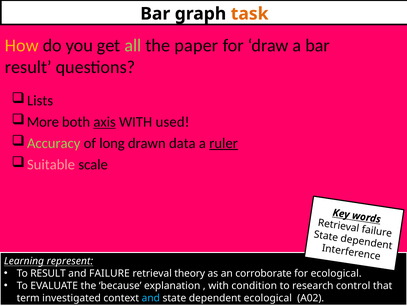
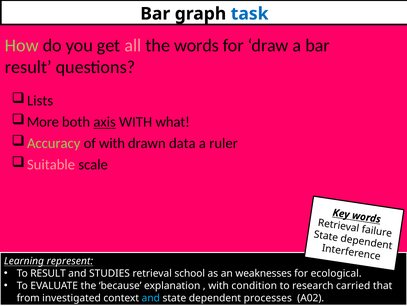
task colour: orange -> blue
How colour: yellow -> light green
all colour: light green -> pink
paper: paper -> words
used: used -> what
of long: long -> with
ruler underline: present -> none
and FAILURE: FAILURE -> STUDIES
theory: theory -> school
corroborate: corroborate -> weaknesses
control: control -> carried
term: term -> from
dependent ecological: ecological -> processes
